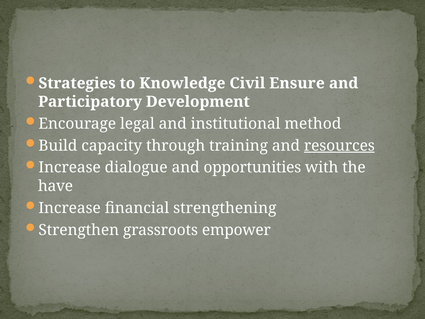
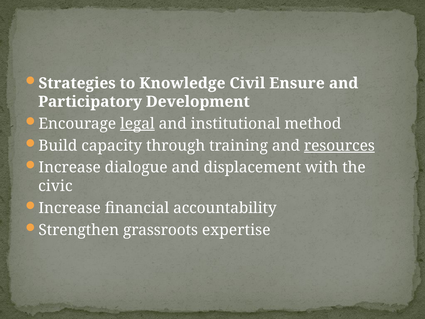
legal underline: none -> present
opportunities: opportunities -> displacement
have: have -> civic
strengthening: strengthening -> accountability
empower: empower -> expertise
